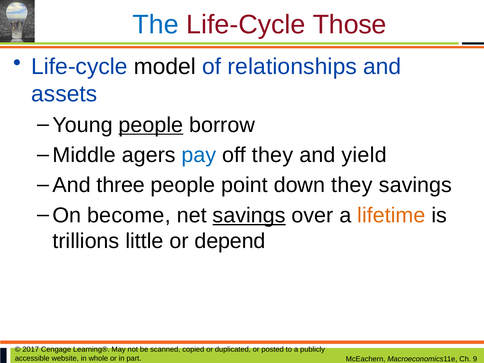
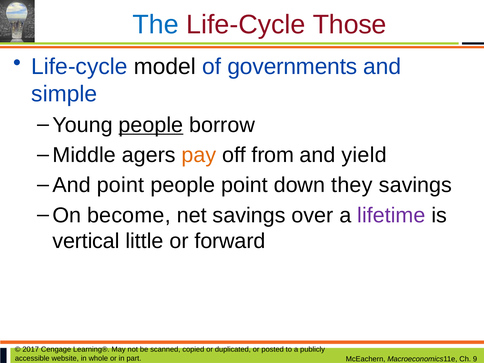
relationships: relationships -> governments
assets: assets -> simple
pay colour: blue -> orange
off they: they -> from
And three: three -> point
savings at (249, 215) underline: present -> none
lifetime colour: orange -> purple
trillions: trillions -> vertical
depend: depend -> forward
